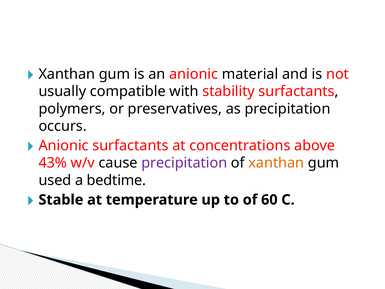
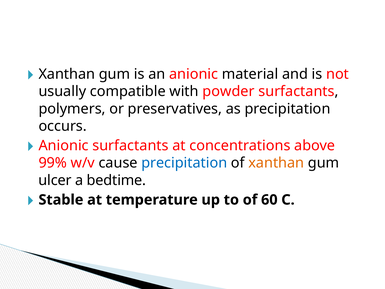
stability: stability -> powder
43%: 43% -> 99%
precipitation at (184, 163) colour: purple -> blue
used: used -> ulcer
